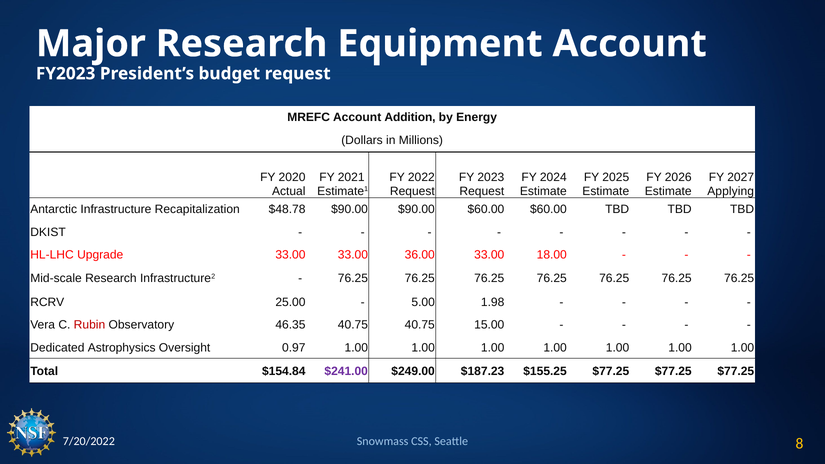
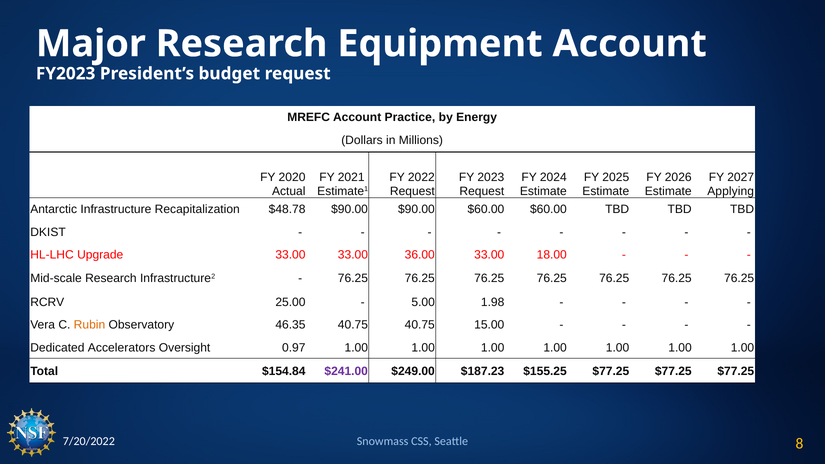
Addition: Addition -> Practice
Rubin colour: red -> orange
Astrophysics: Astrophysics -> Accelerators
